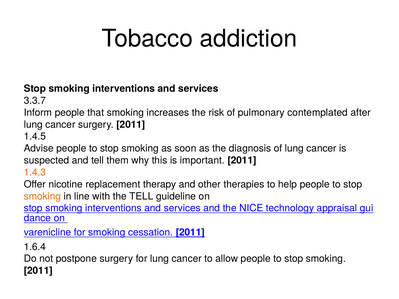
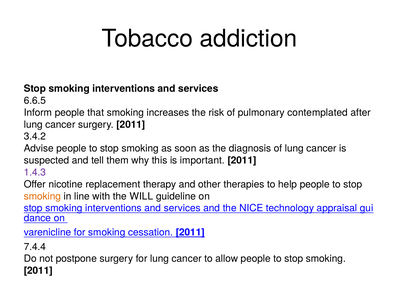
3.3.7: 3.3.7 -> 6.6.5
1.4.5: 1.4.5 -> 3.4.2
1.4.3 colour: orange -> purple
the TELL: TELL -> WILL
1.6.4: 1.6.4 -> 7.4.4
